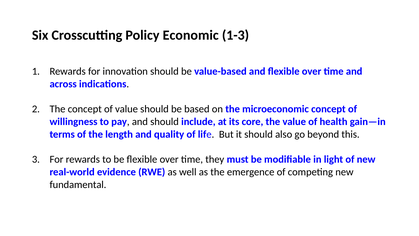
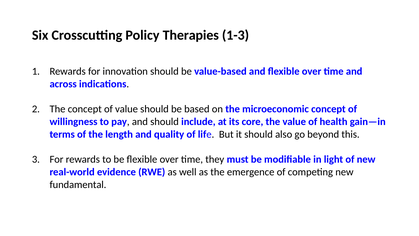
Economic: Economic -> Therapies
